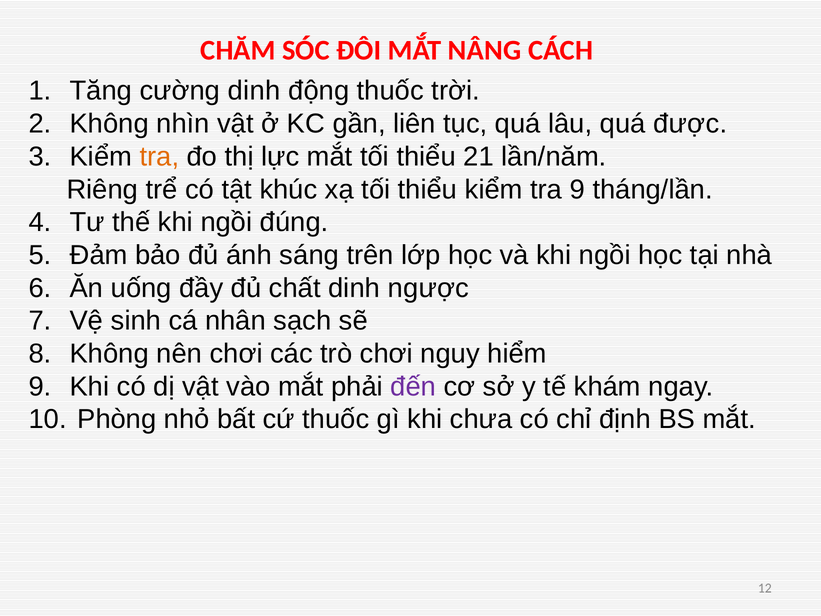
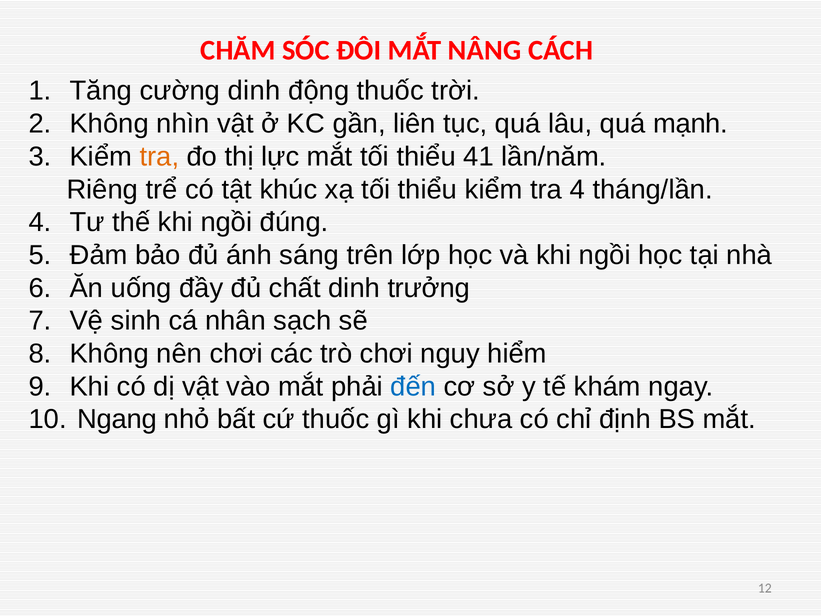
được: được -> mạnh
21: 21 -> 41
tra 9: 9 -> 4
ngược: ngược -> trưởng
đến colour: purple -> blue
Phòng: Phòng -> Ngang
